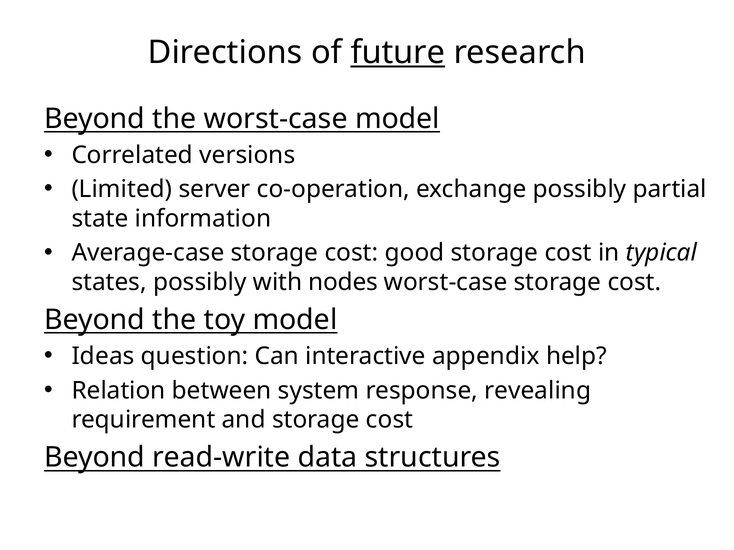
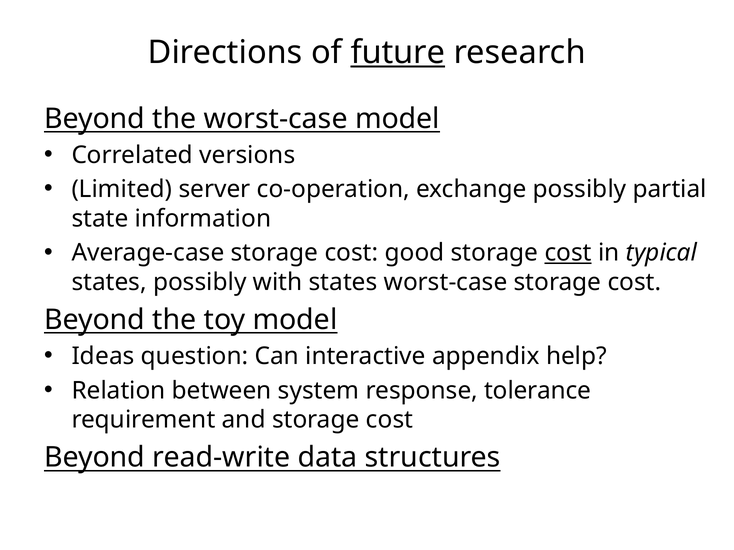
cost at (568, 253) underline: none -> present
with nodes: nodes -> states
revealing: revealing -> tolerance
